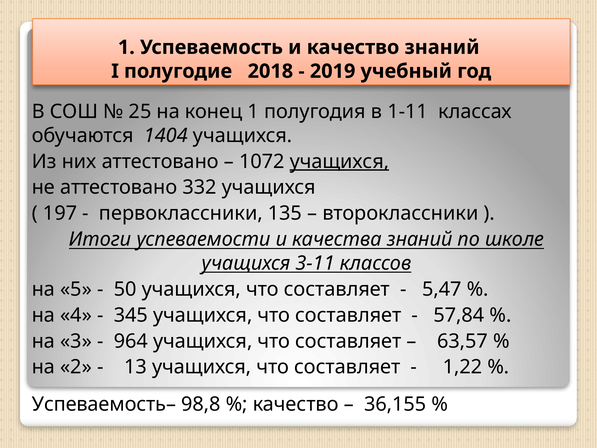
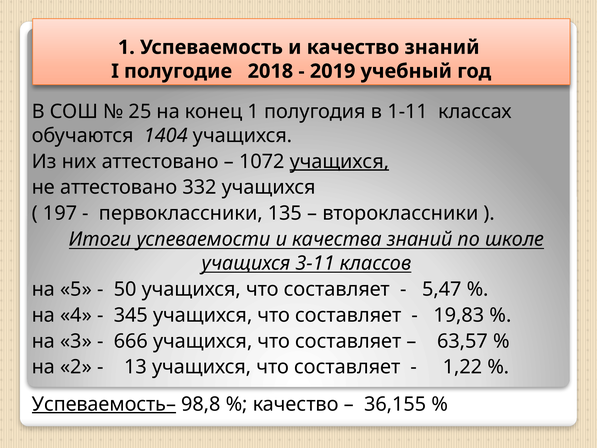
57,84: 57,84 -> 19,83
964: 964 -> 666
Успеваемость– underline: none -> present
